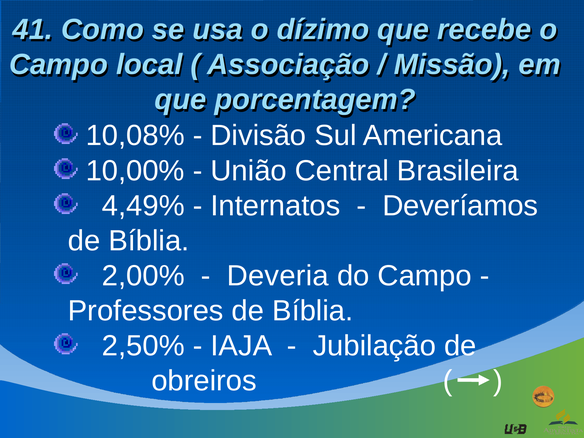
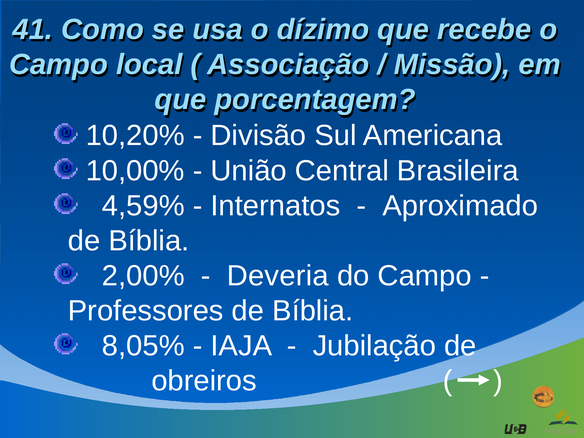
10,08%: 10,08% -> 10,20%
4,49%: 4,49% -> 4,59%
Deveríamos: Deveríamos -> Aproximado
2,50%: 2,50% -> 8,05%
